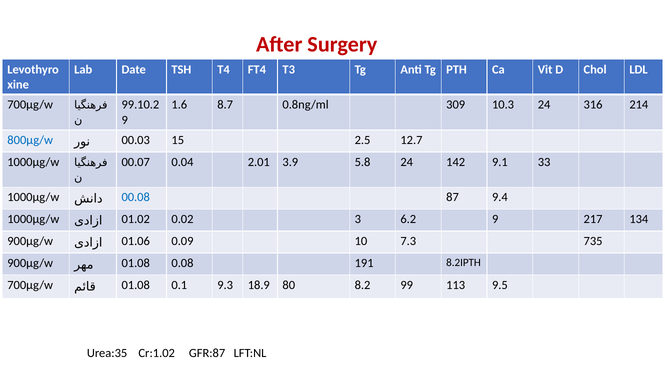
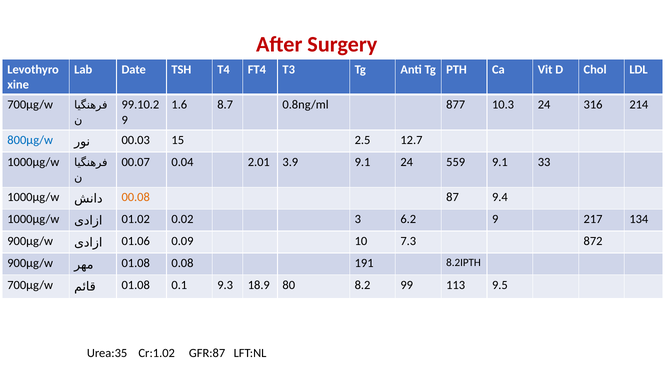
309: 309 -> 877
3.9 5.8: 5.8 -> 9.1
142: 142 -> 559
00.08 colour: blue -> orange
735: 735 -> 872
